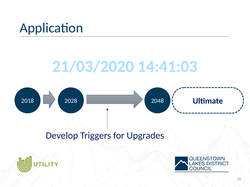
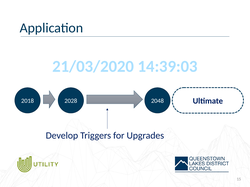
14:41:03: 14:41:03 -> 14:39:03
